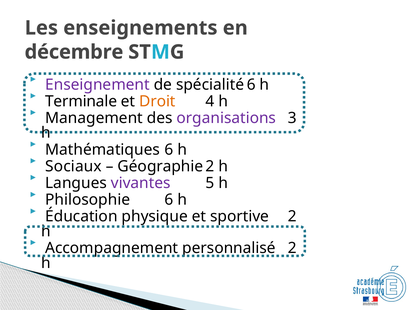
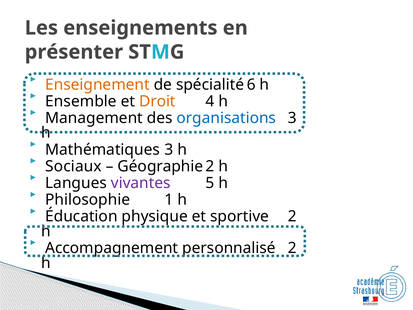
décembre: décembre -> présenter
Enseignement colour: purple -> orange
Terminale: Terminale -> Ensemble
organisations colour: purple -> blue
Mathématiques 6: 6 -> 3
Philosophie 6: 6 -> 1
